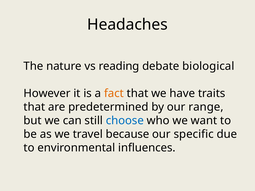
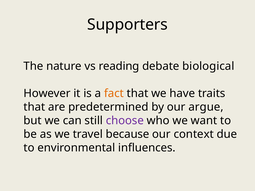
Headaches: Headaches -> Supporters
range: range -> argue
choose colour: blue -> purple
specific: specific -> context
